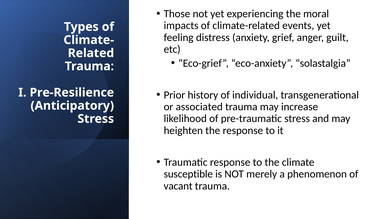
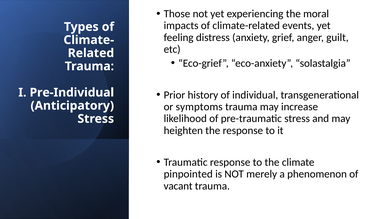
Pre-Resilience: Pre-Resilience -> Pre-Individual
associated: associated -> symptoms
susceptible: susceptible -> pinpointed
